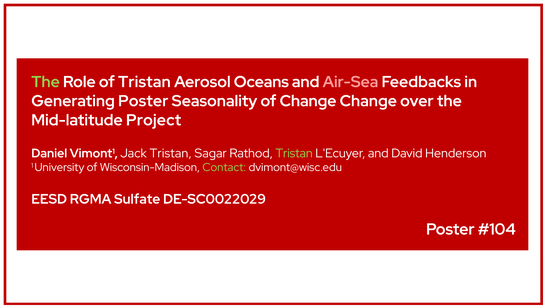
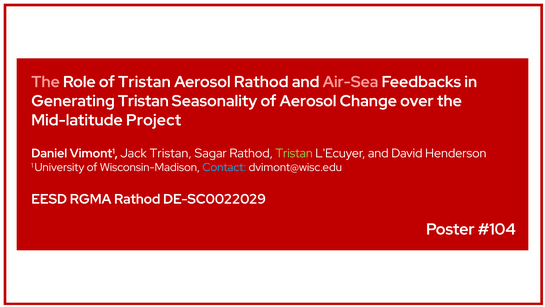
The at (46, 82) colour: light green -> pink
Aerosol Oceans: Oceans -> Rathod
Generating Poster: Poster -> Tristan
of Change: Change -> Aerosol
Contact colour: light green -> light blue
RGMA Sulfate: Sulfate -> Rathod
